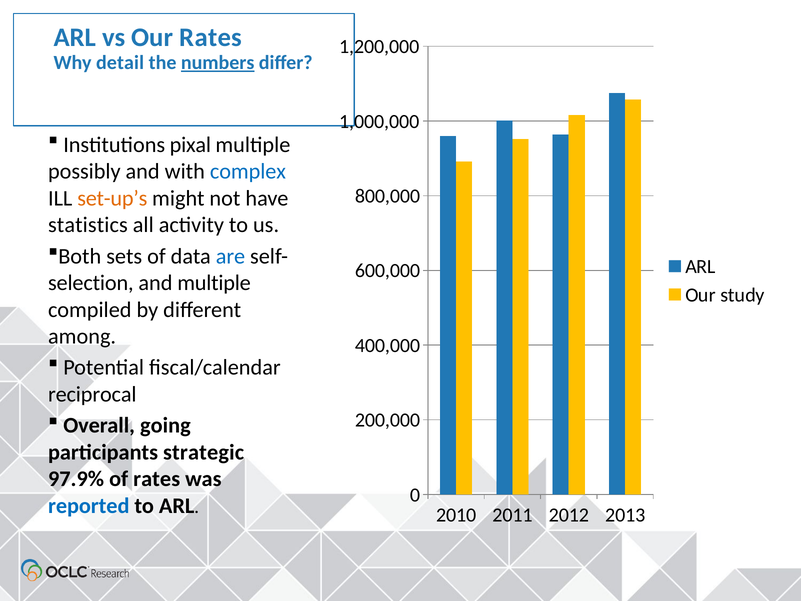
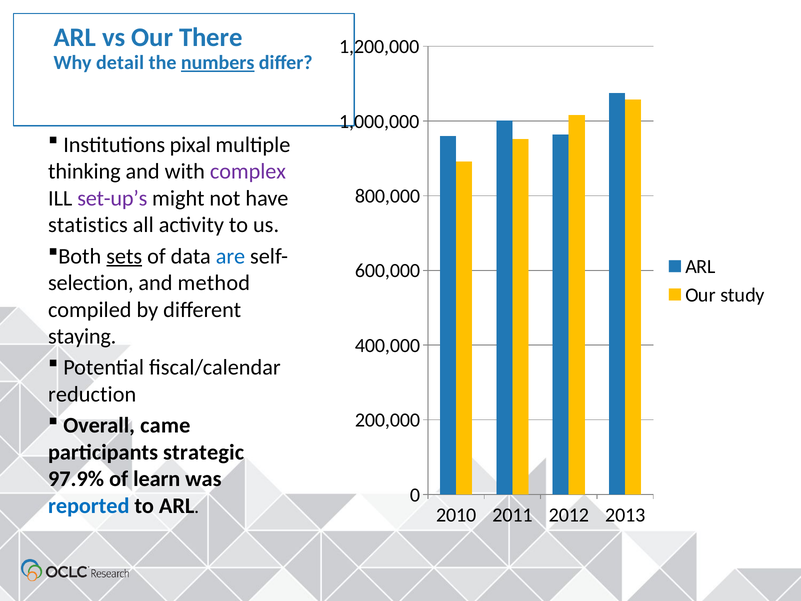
Our Rates: Rates -> There
possibly: possibly -> thinking
complex colour: blue -> purple
set-up’s colour: orange -> purple
sets underline: none -> present
and multiple: multiple -> method
among: among -> staying
reciprocal: reciprocal -> reduction
going: going -> came
of rates: rates -> learn
